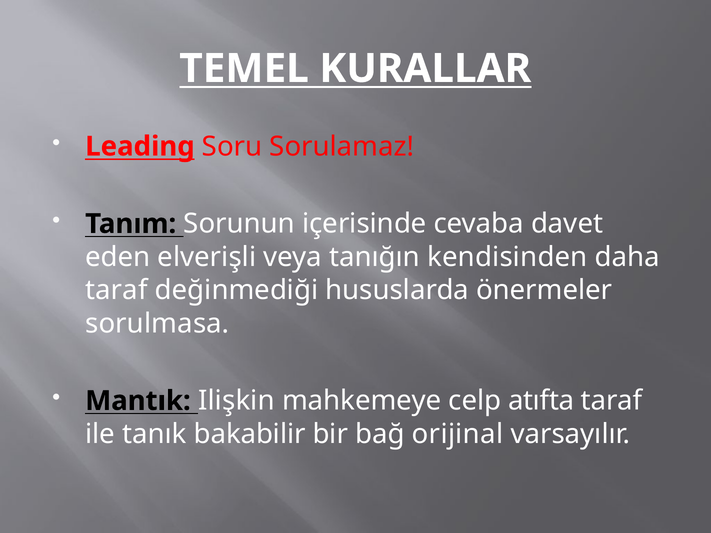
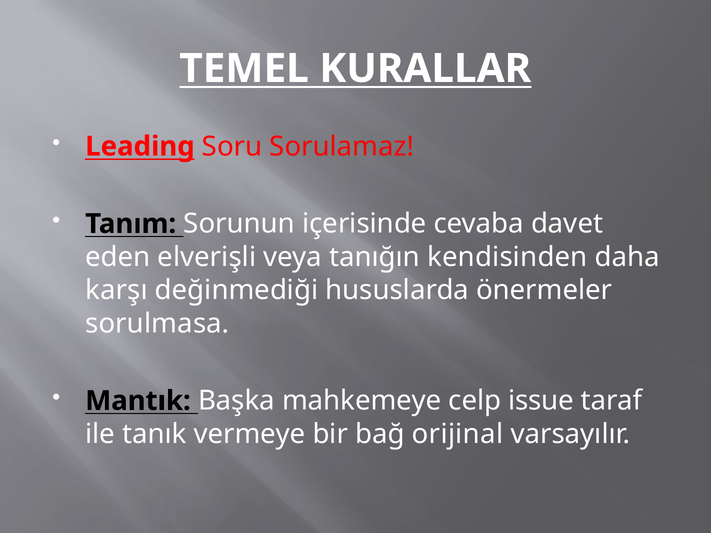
taraf at (116, 290): taraf -> karşı
Ilişkin: Ilişkin -> Başka
atıfta: atıfta -> issue
bakabilir: bakabilir -> vermeye
